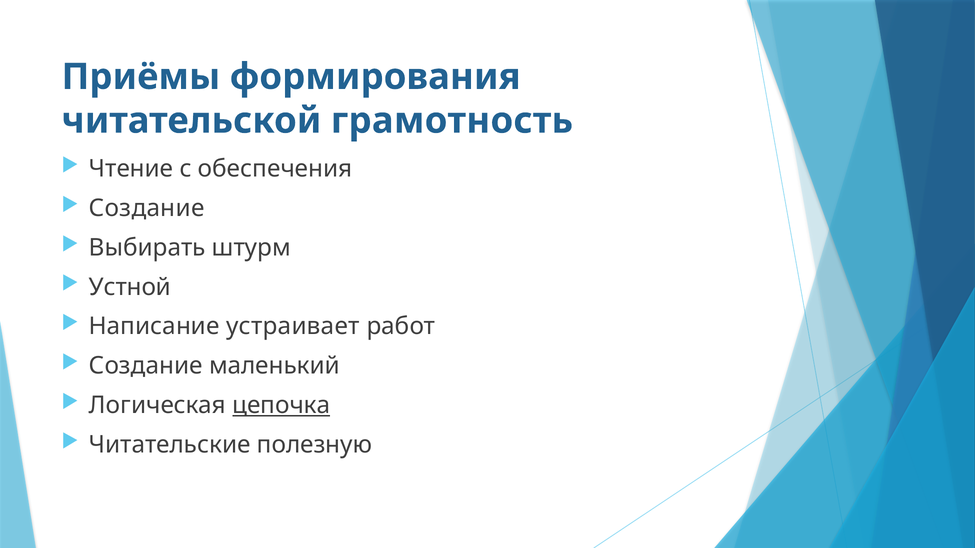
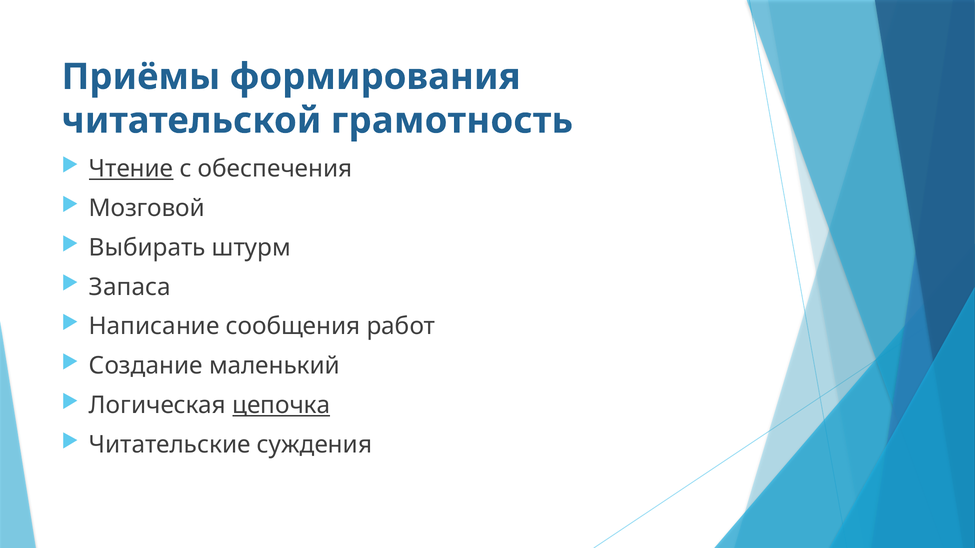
Чтение underline: none -> present
Создание at (147, 208): Создание -> Мозговой
Устной: Устной -> Запаса
устраивает: устраивает -> сообщения
полезную: полезную -> суждения
